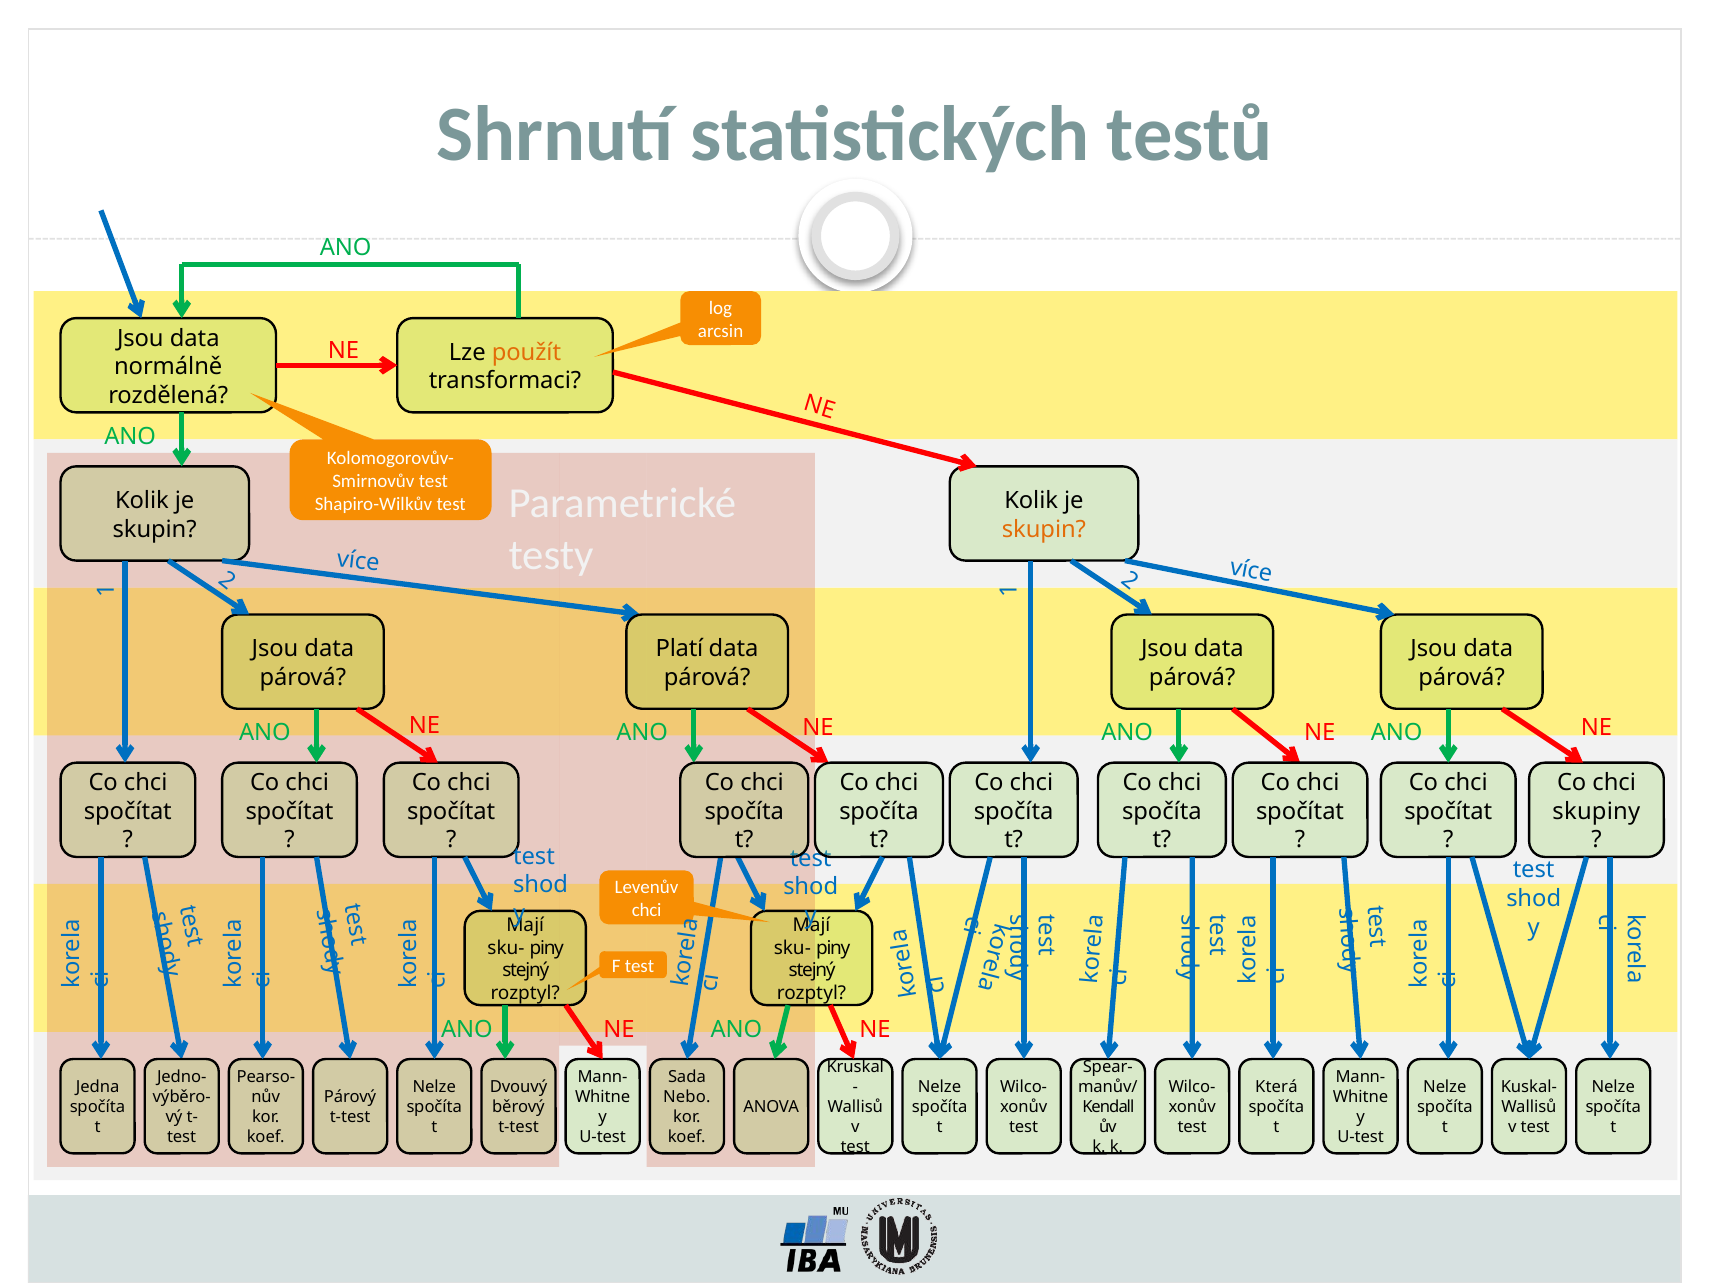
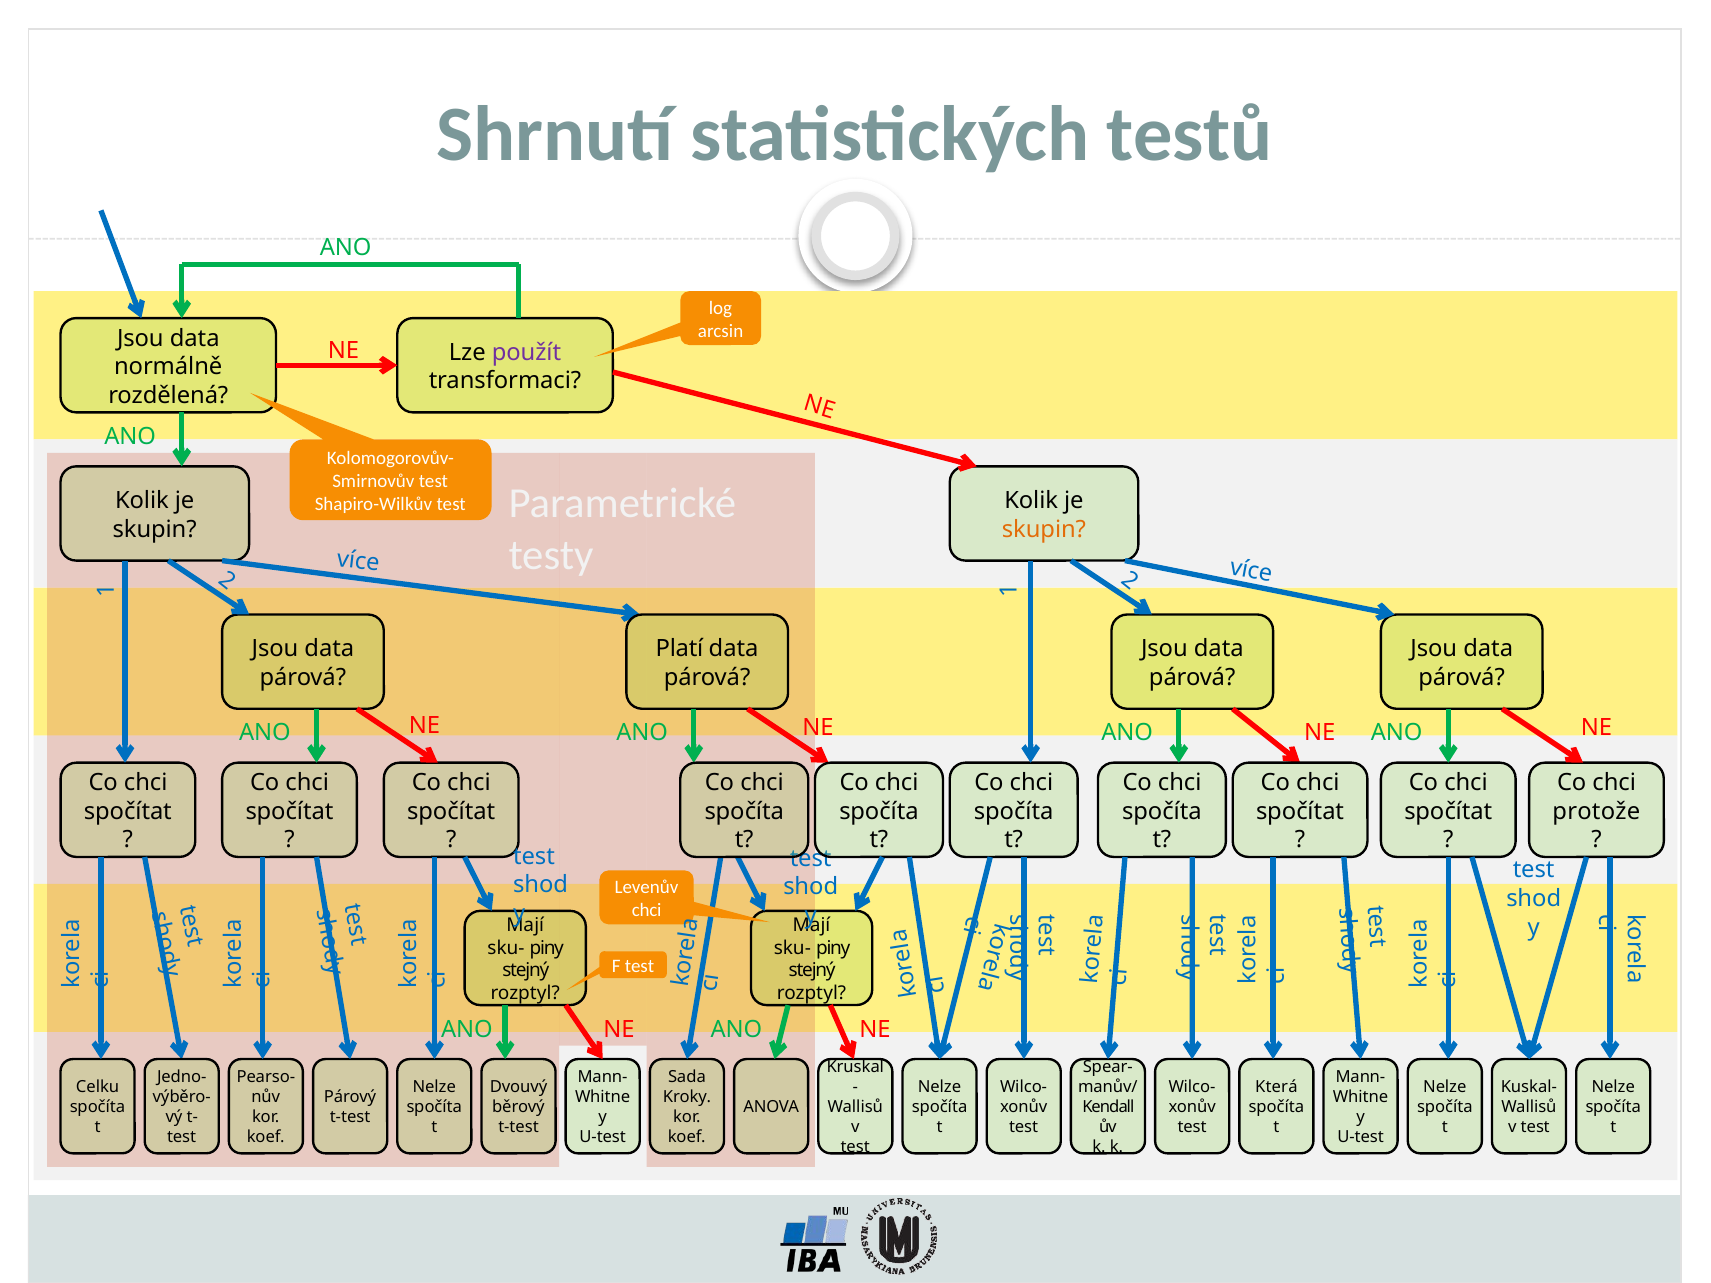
použít colour: orange -> purple
skupiny: skupiny -> protože
Jedna: Jedna -> Celku
Nebo: Nebo -> Kroky
